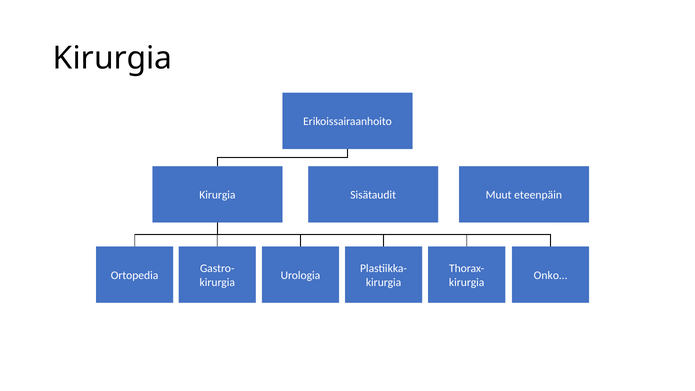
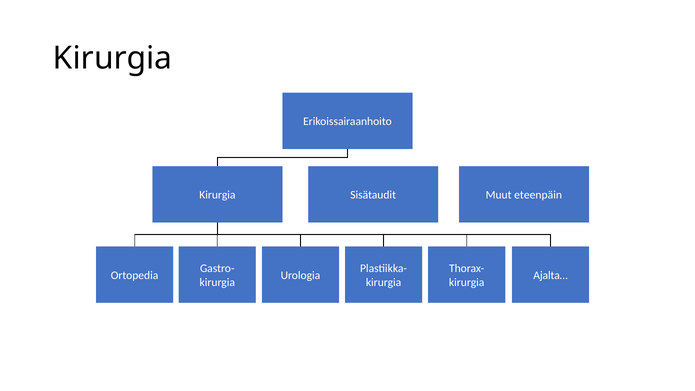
Onko…: Onko… -> Ajalta…
